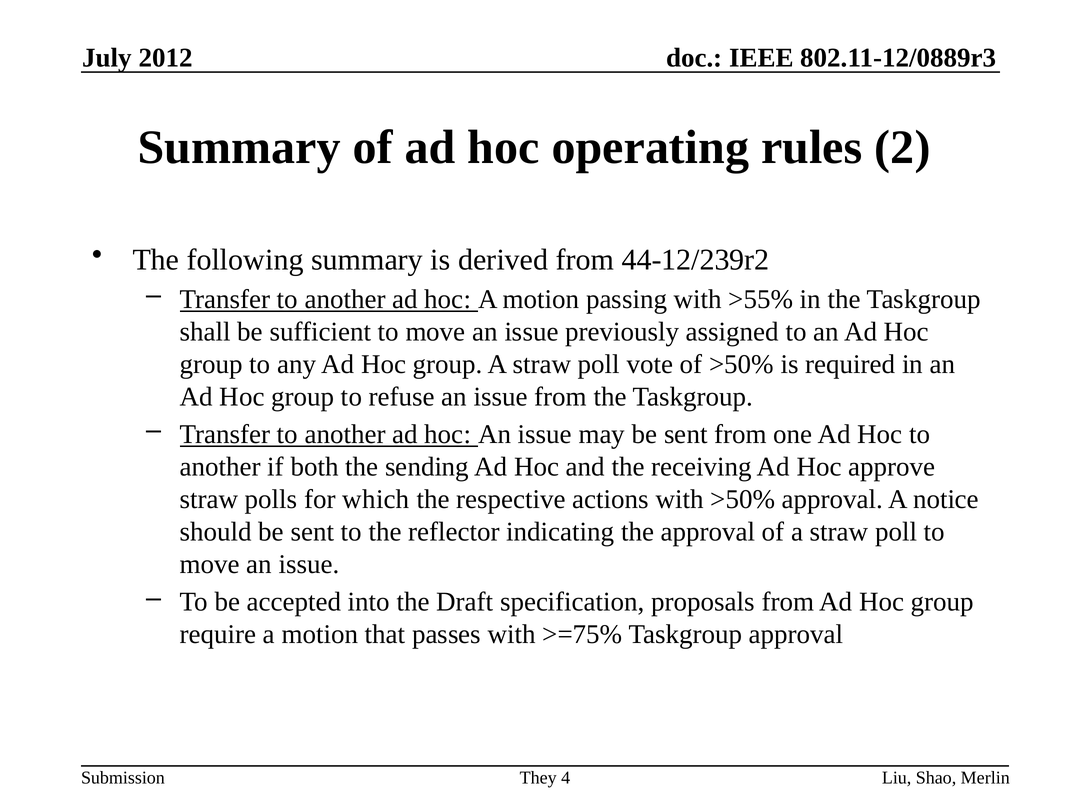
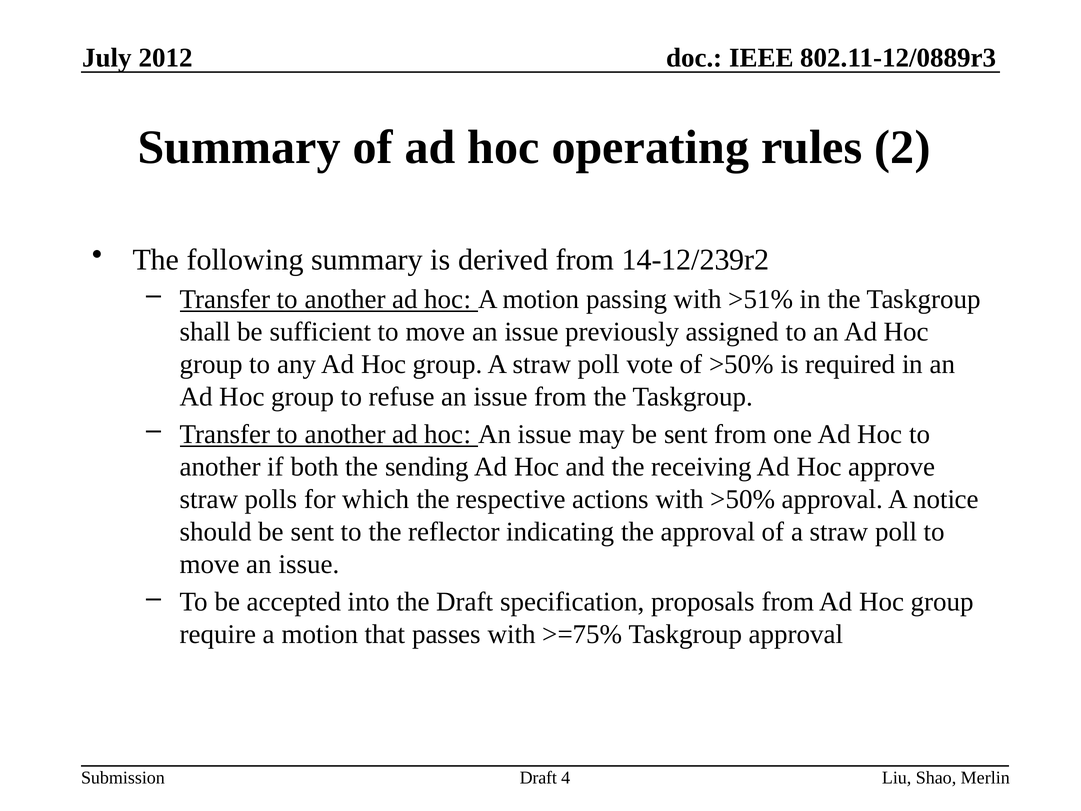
44-12/239r2: 44-12/239r2 -> 14-12/239r2
>55%: >55% -> >51%
They at (538, 778): They -> Draft
